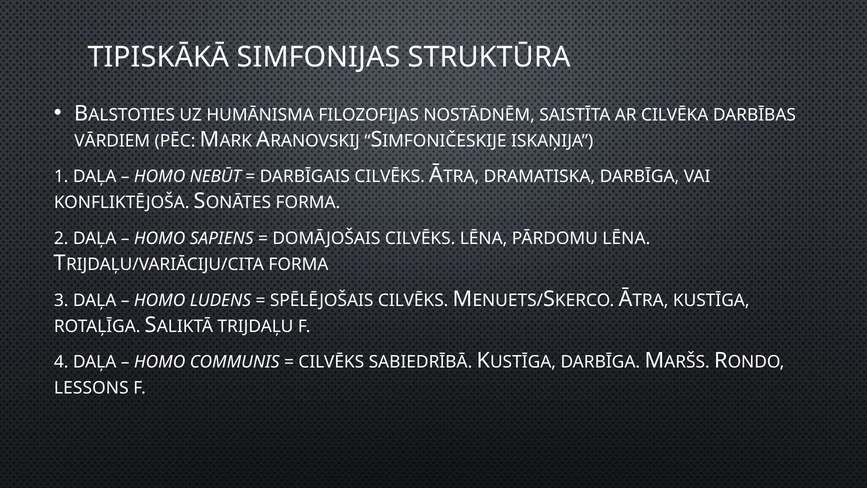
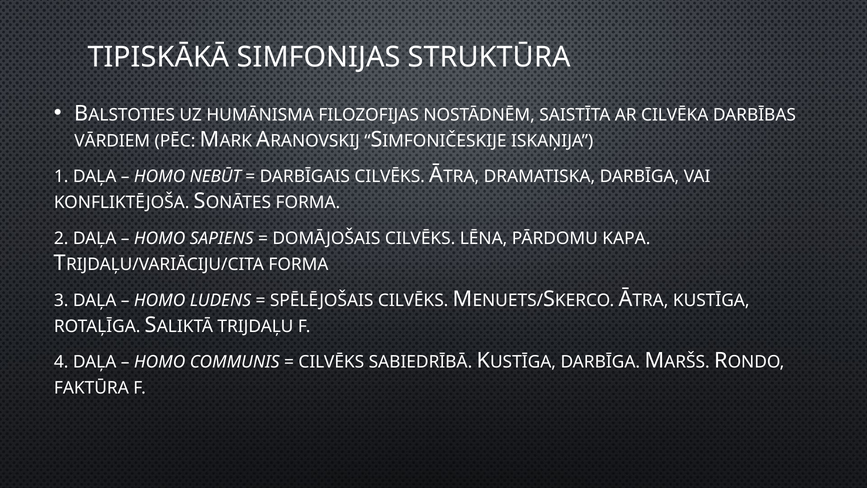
PĀRDOMU LĒNA: LĒNA -> KAPA
LESSONS: LESSONS -> FAKTŪRA
